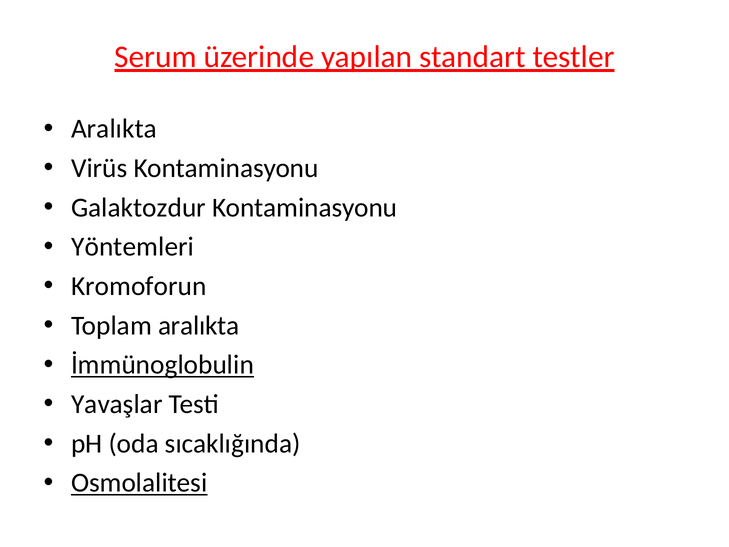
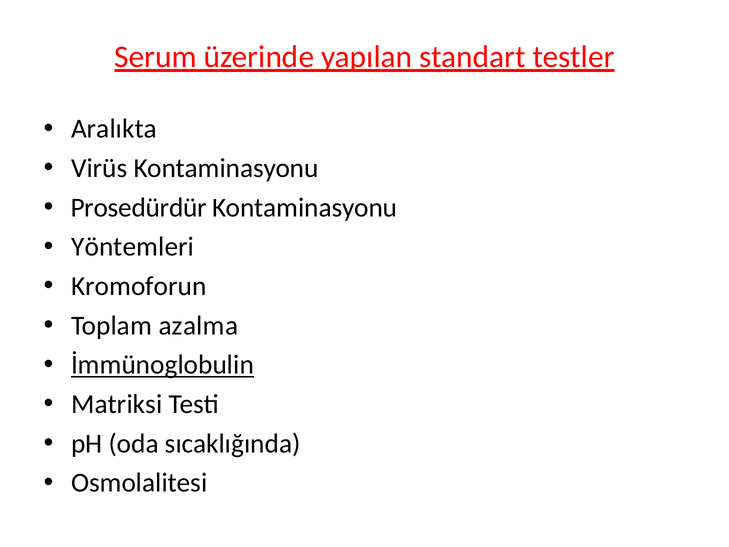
Galaktozdur: Galaktozdur -> Prosedürdür
Toplam aralıkta: aralıkta -> azalma
Yavaşlar: Yavaşlar -> Matriksi
Osmolalitesi underline: present -> none
